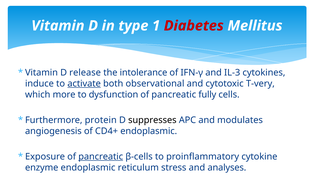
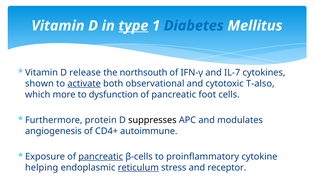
type underline: none -> present
Diabetes colour: red -> blue
intolerance: intolerance -> northsouth
IL-3: IL-3 -> IL-7
induce: induce -> shown
T-very: T-very -> T-also
fully: fully -> foot
CD4+ endoplasmic: endoplasmic -> autoimmune
enzyme: enzyme -> helping
reticulum underline: none -> present
analyses: analyses -> receptor
